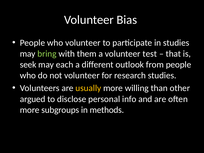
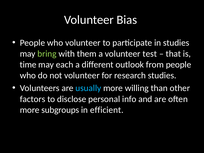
seek: seek -> time
usually colour: yellow -> light blue
argued: argued -> factors
methods: methods -> efficient
